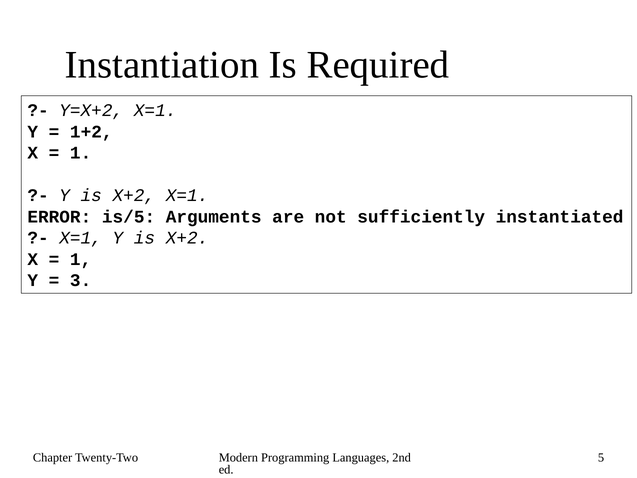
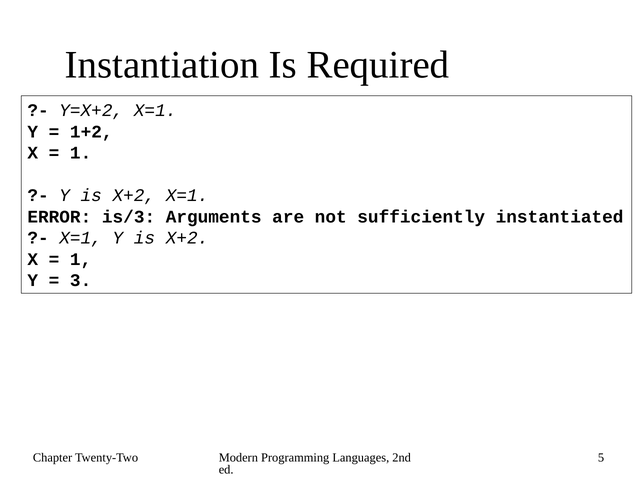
is/5: is/5 -> is/3
